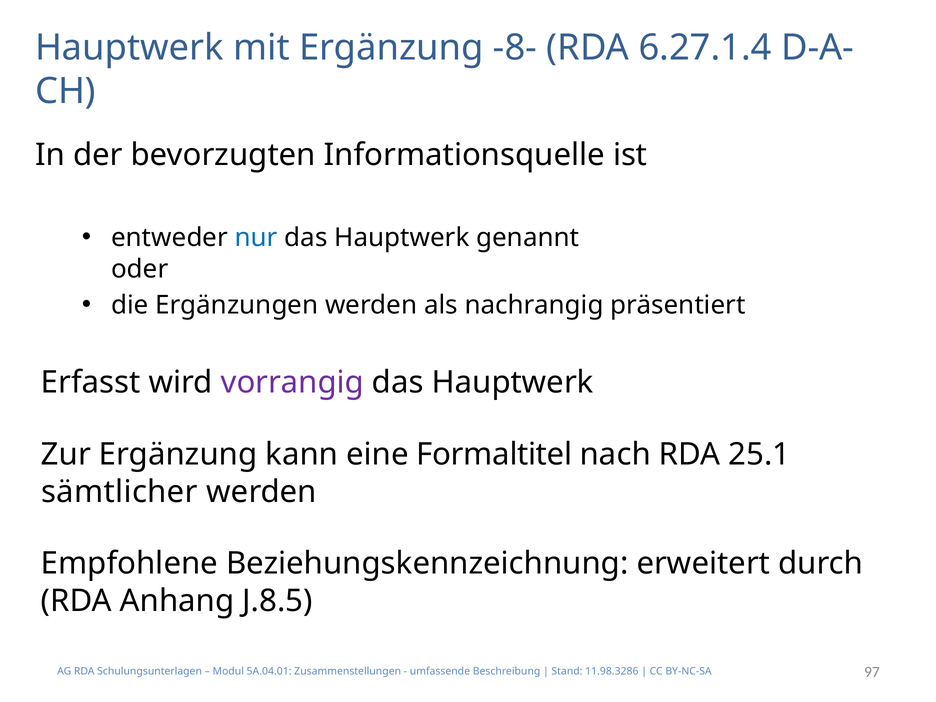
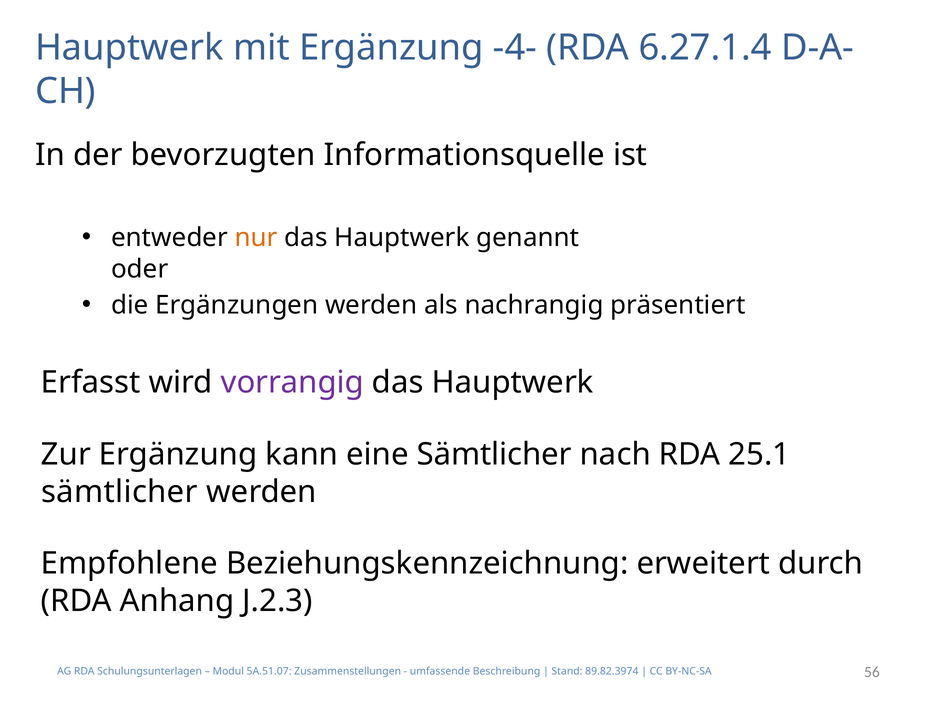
-8-: -8- -> -4-
nur colour: blue -> orange
eine Formaltitel: Formaltitel -> Sämtlicher
J.8.5: J.8.5 -> J.2.3
5A.04.01: 5A.04.01 -> 5A.51.07
11.98.3286: 11.98.3286 -> 89.82.3974
97: 97 -> 56
